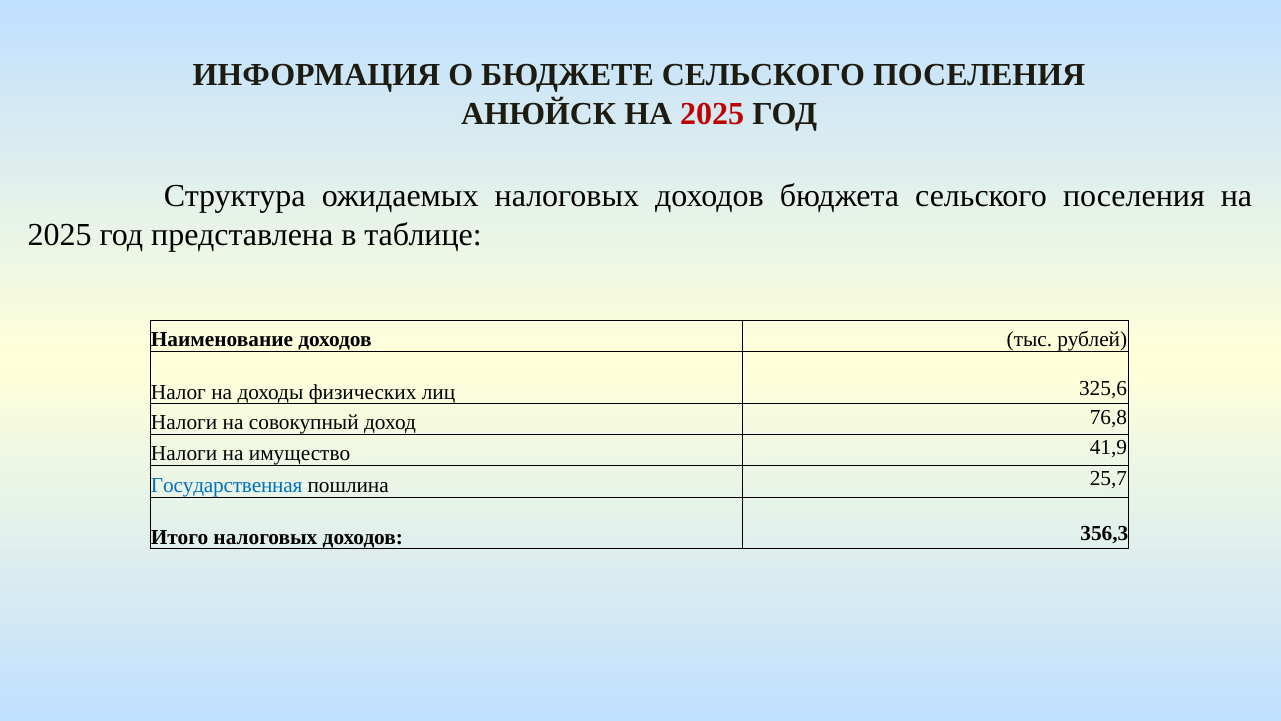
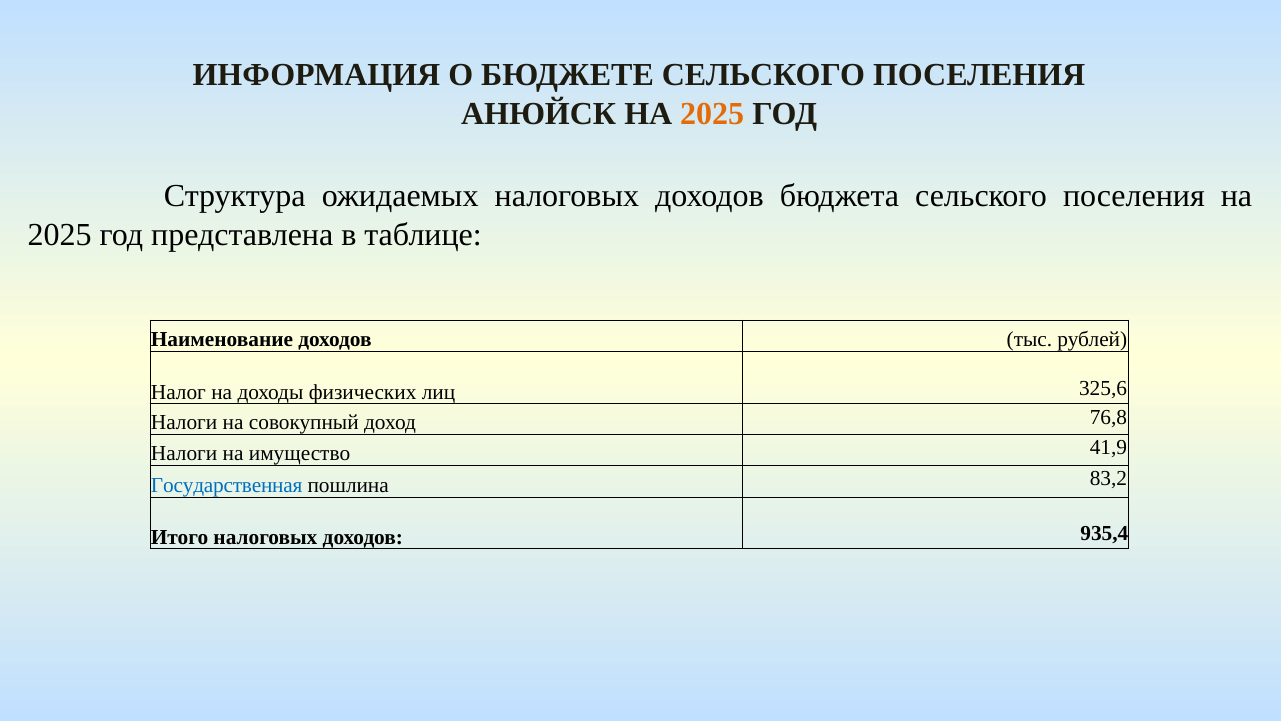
2025 at (712, 114) colour: red -> orange
25,7: 25,7 -> 83,2
356,3: 356,3 -> 935,4
